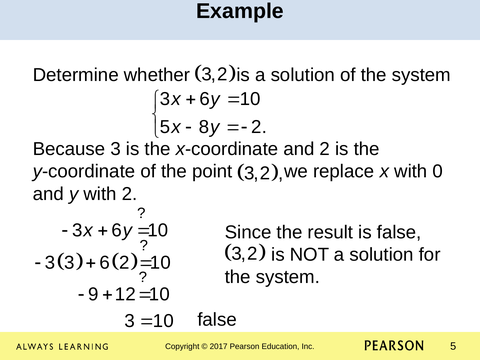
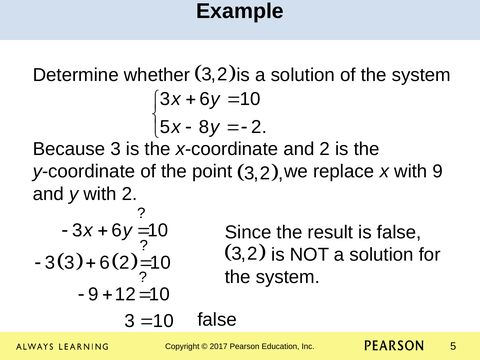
with 0: 0 -> 9
